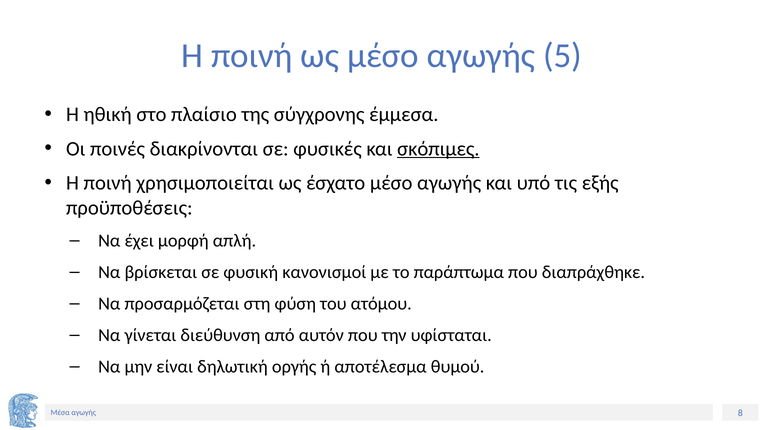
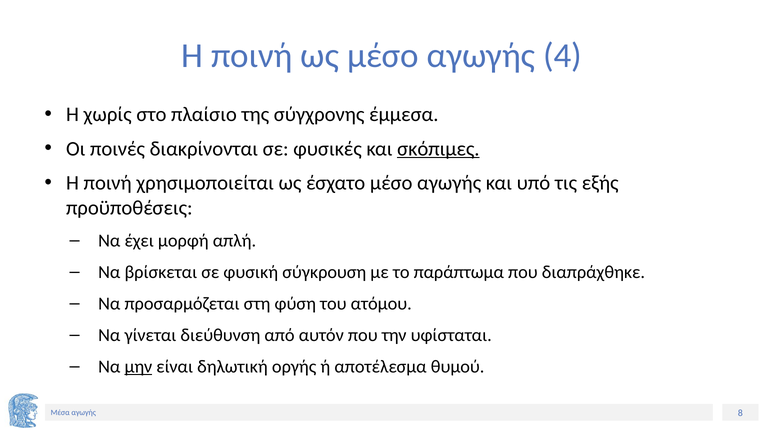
5: 5 -> 4
ηθική: ηθική -> χωρίς
κανονισμοί: κανονισμοί -> σύγκρουση
μην underline: none -> present
